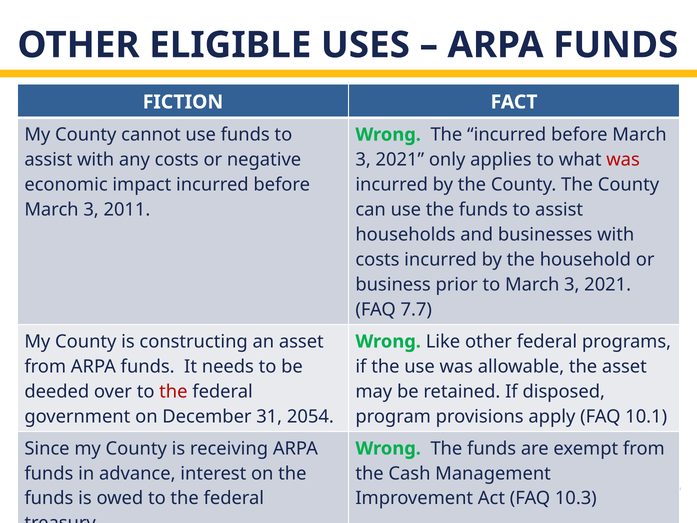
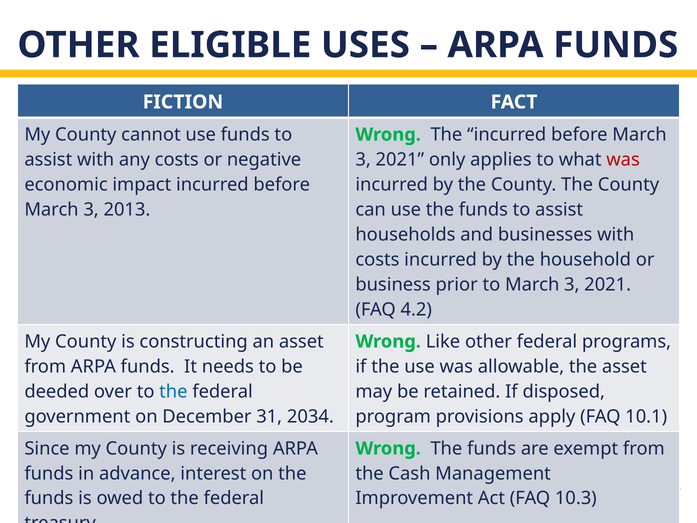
2011: 2011 -> 2013
7.7: 7.7 -> 4.2
the at (173, 391) colour: red -> blue
2054: 2054 -> 2034
